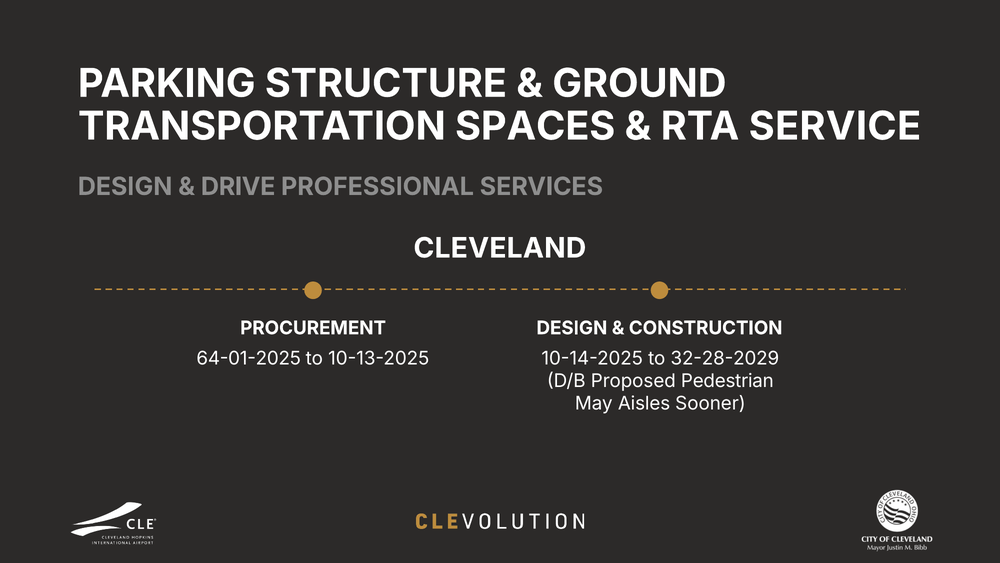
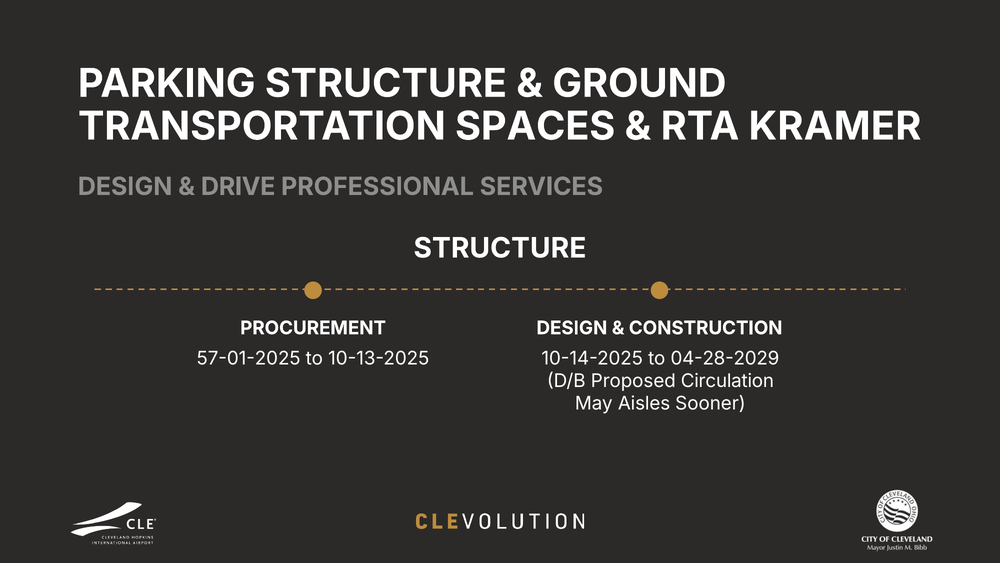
SERVICE: SERVICE -> KRAMER
CLEVELAND at (500, 248): CLEVELAND -> STRUCTURE
64-01-2025: 64-01-2025 -> 57-01-2025
32-28-2029: 32-28-2029 -> 04-28-2029
Pedestrian: Pedestrian -> Circulation
